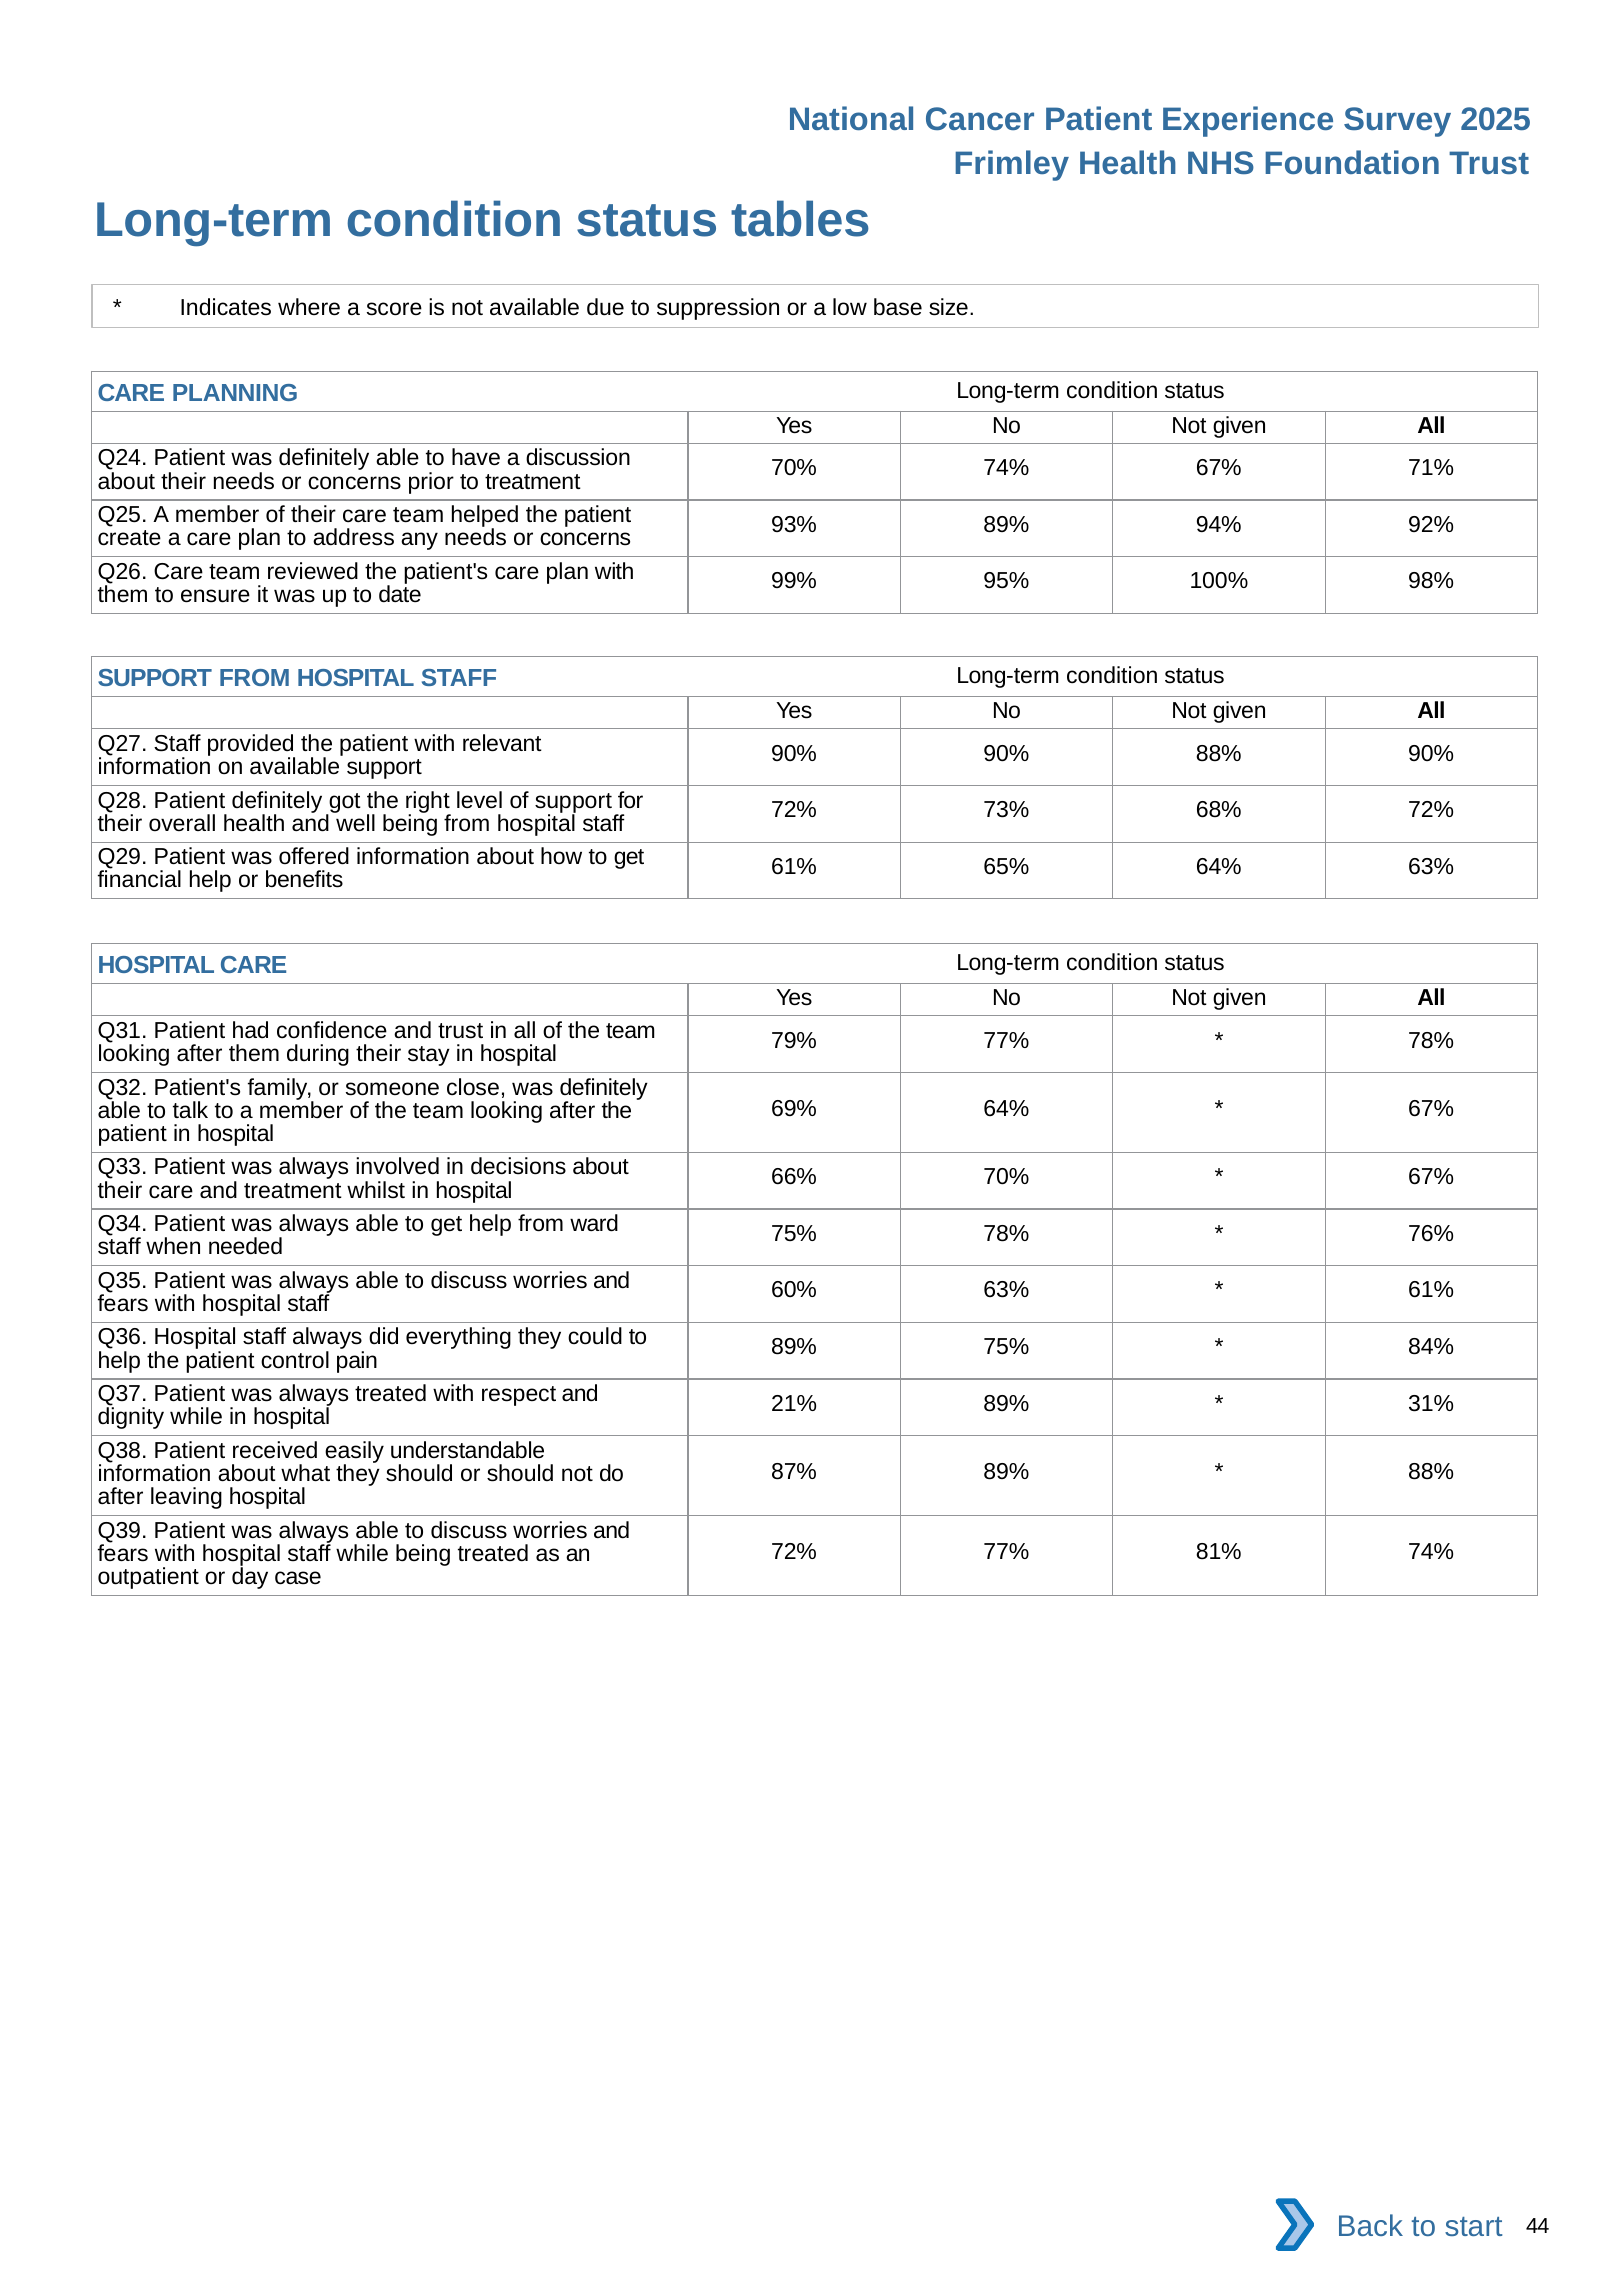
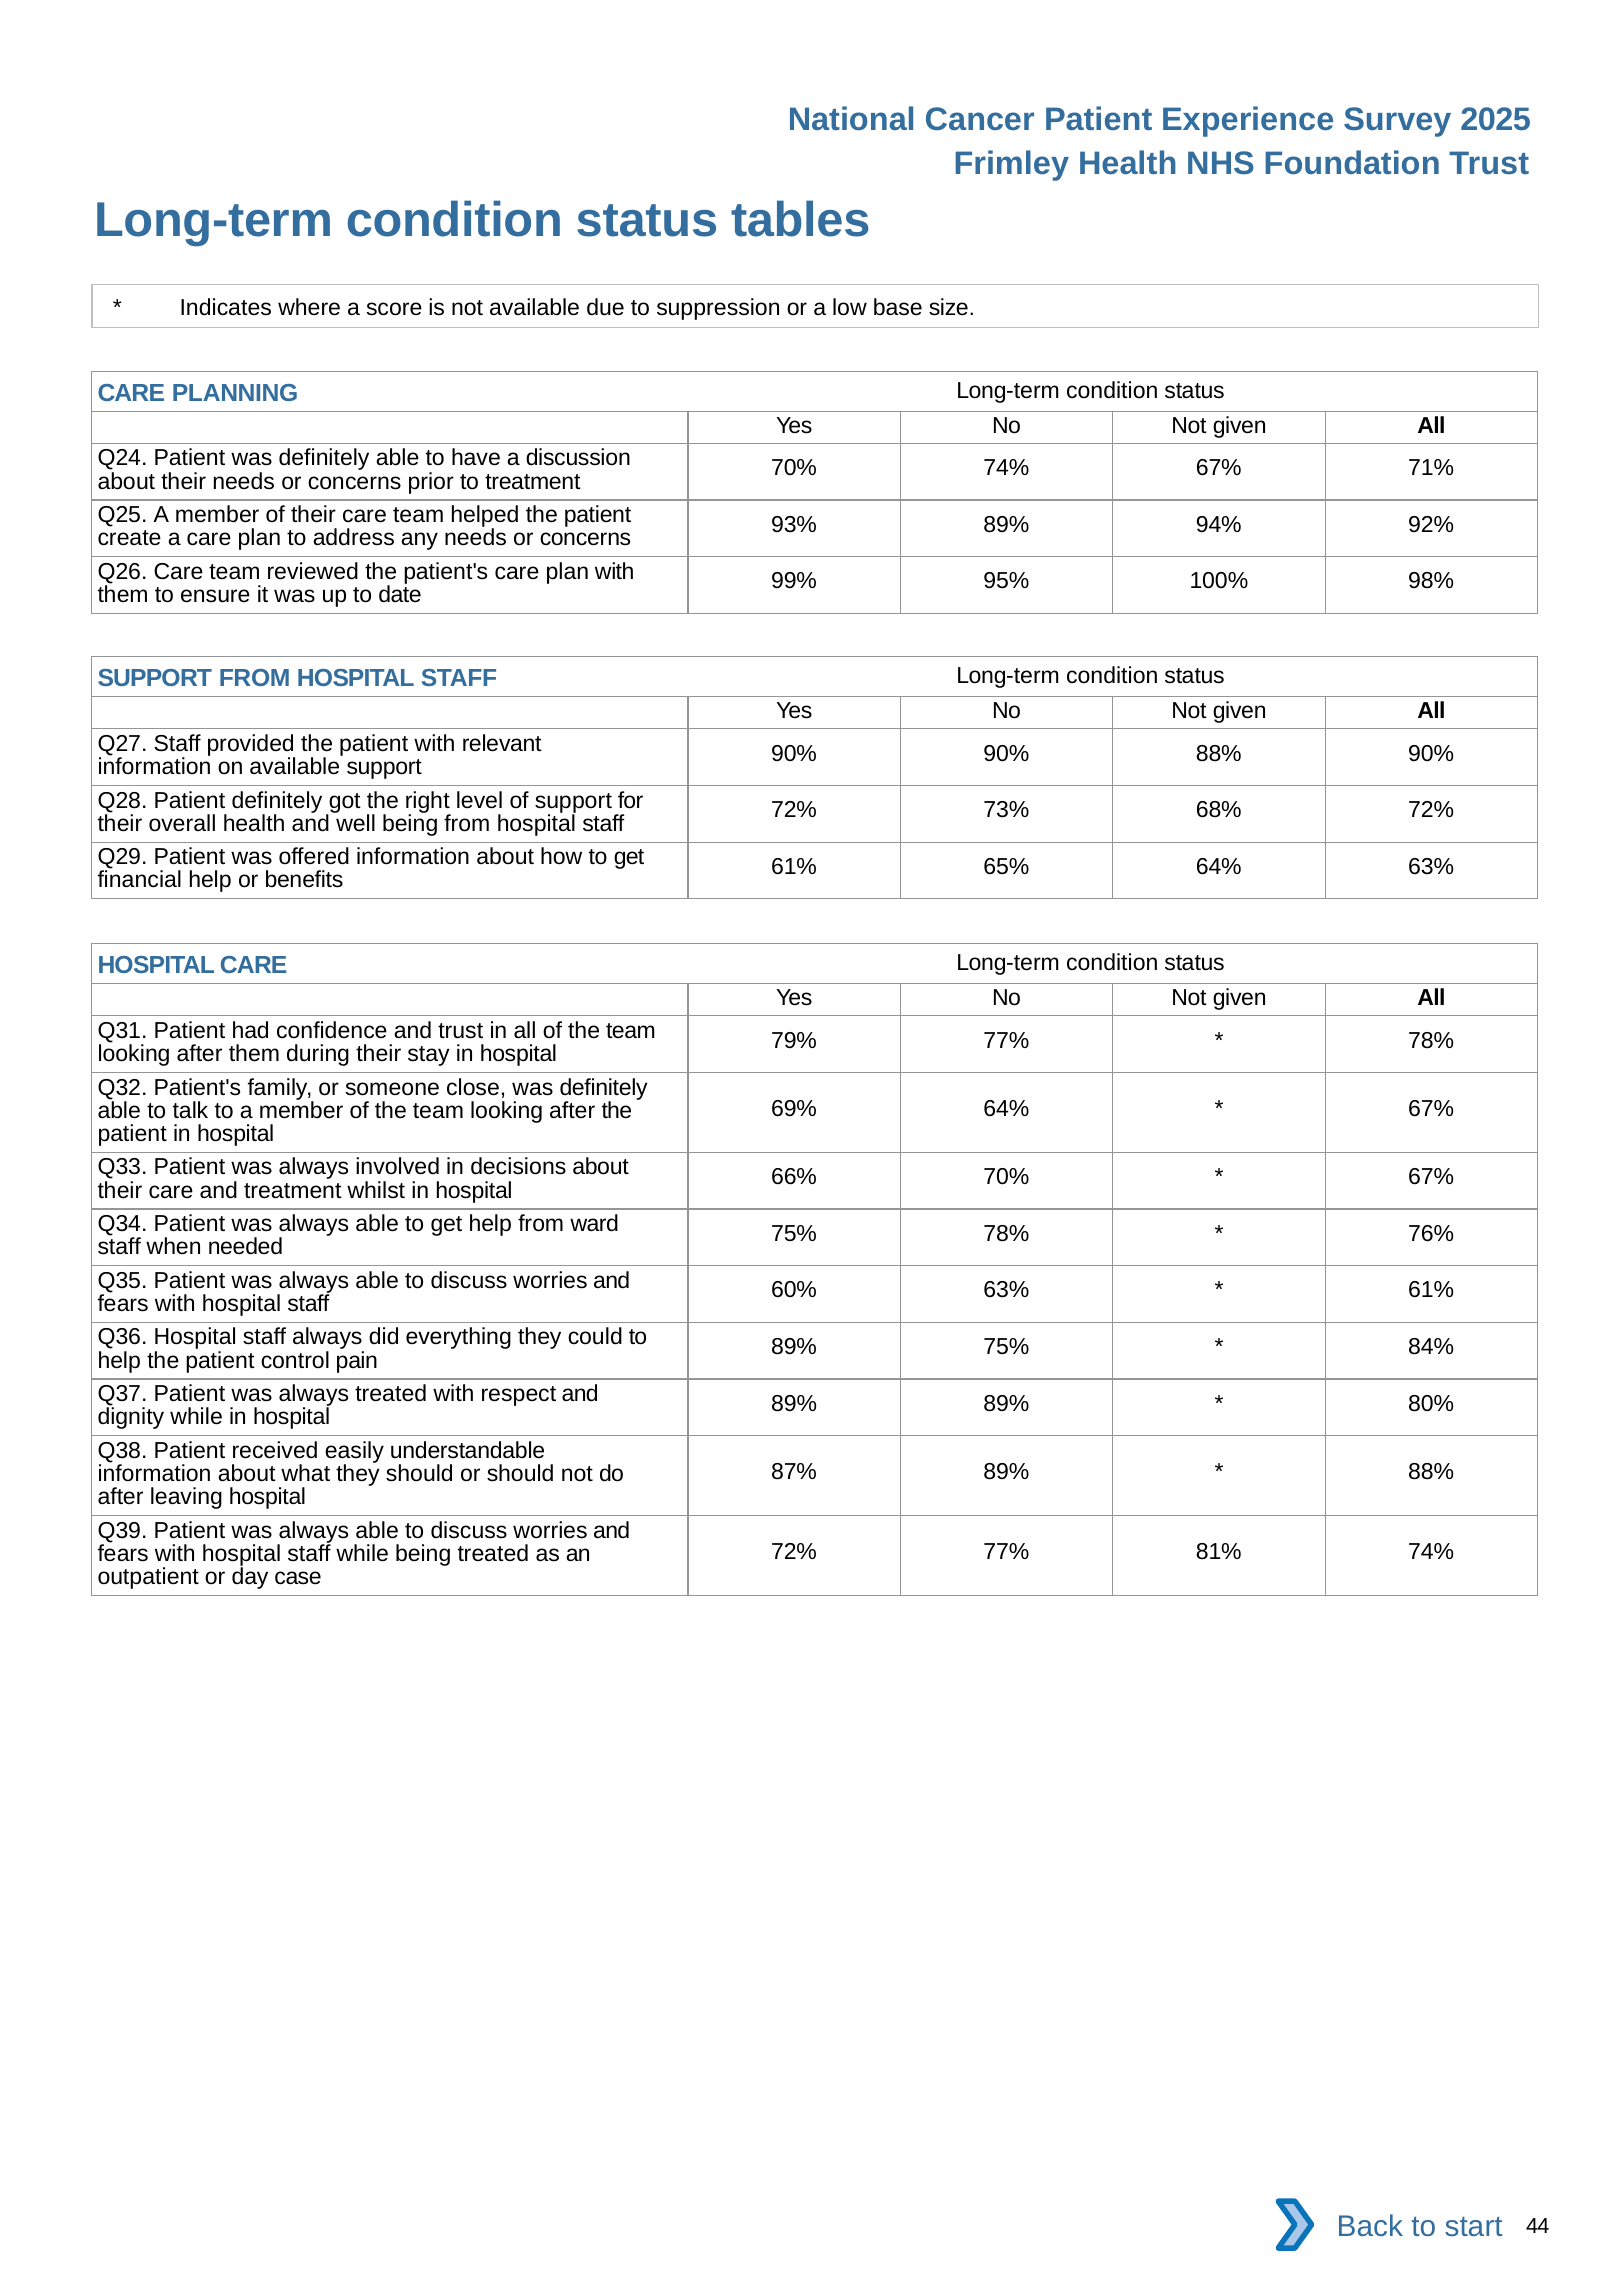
21% at (794, 1403): 21% -> 89%
31%: 31% -> 80%
